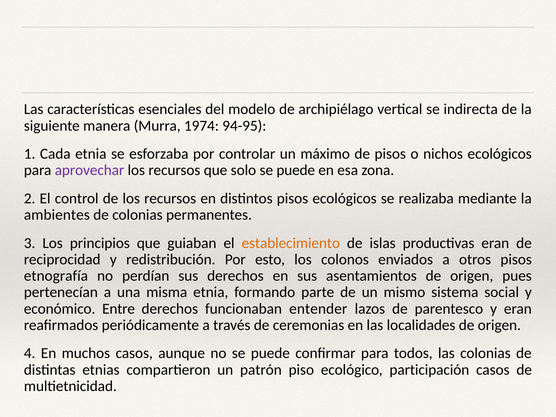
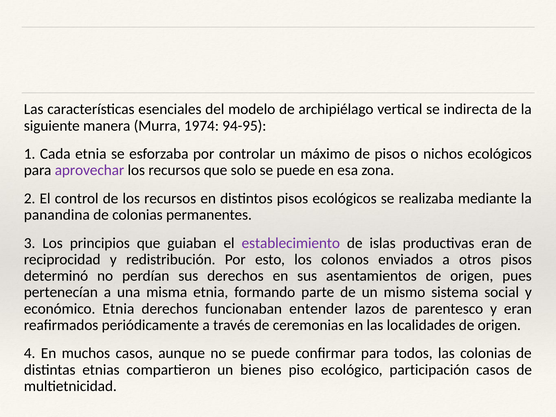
ambientes: ambientes -> panandina
establecimiento colour: orange -> purple
etnografía: etnografía -> determinó
económico Entre: Entre -> Etnia
patrón: patrón -> bienes
